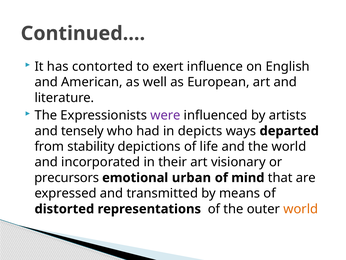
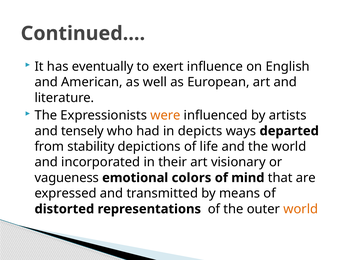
contorted: contorted -> eventually
were colour: purple -> orange
precursors: precursors -> vagueness
urban: urban -> colors
